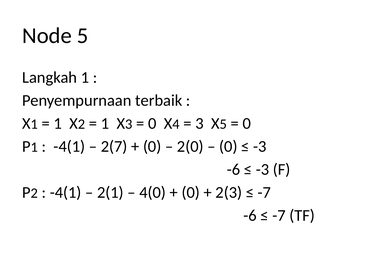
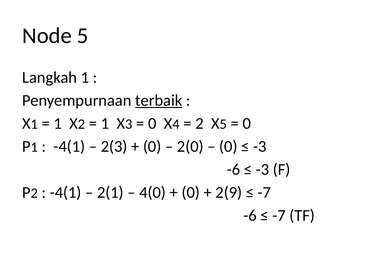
terbaik underline: none -> present
3 at (199, 124): 3 -> 2
2(7: 2(7 -> 2(3
2(3: 2(3 -> 2(9
